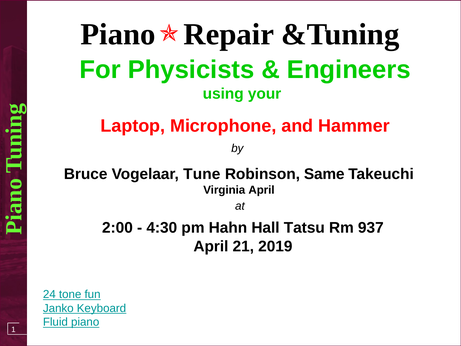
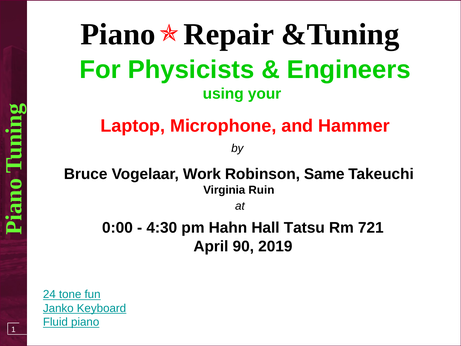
Tune: Tune -> Work
Virginia April: April -> Ruin
2:00: 2:00 -> 0:00
937: 937 -> 721
21: 21 -> 90
